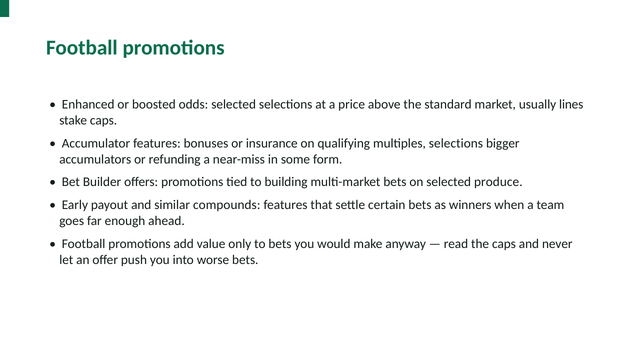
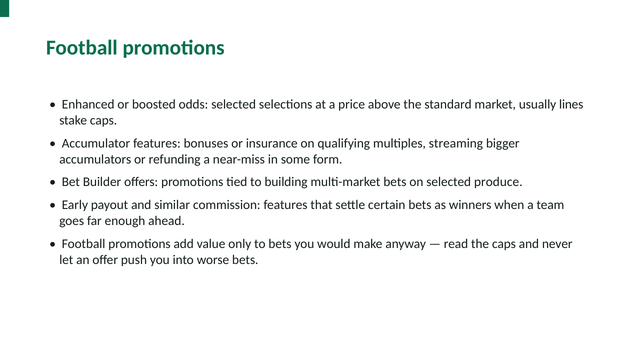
multiples selections: selections -> streaming
compounds: compounds -> commission
